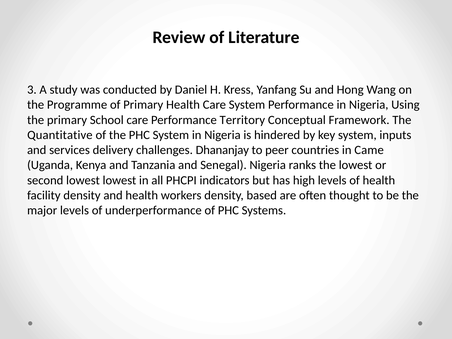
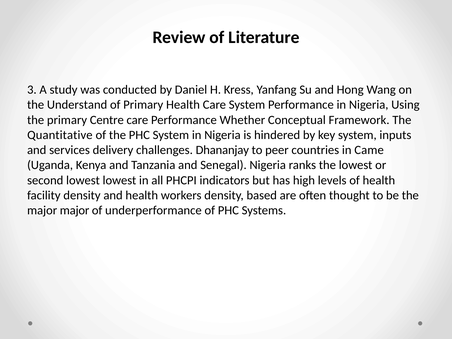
Programme: Programme -> Understand
School: School -> Centre
Territory: Territory -> Whether
major levels: levels -> major
